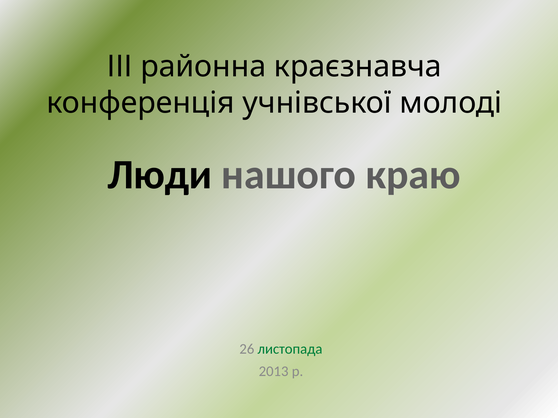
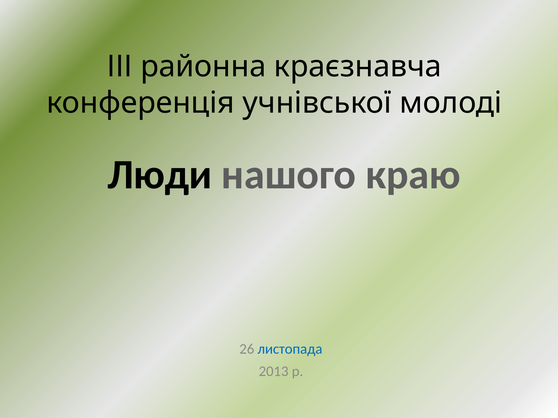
листопада colour: green -> blue
